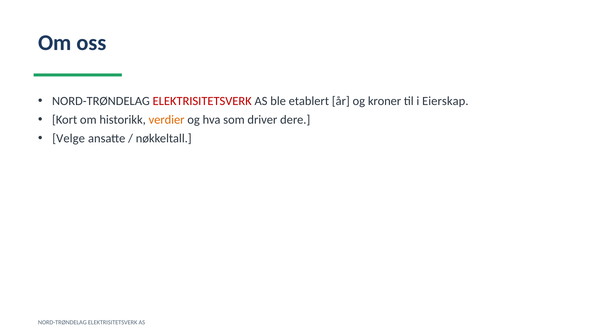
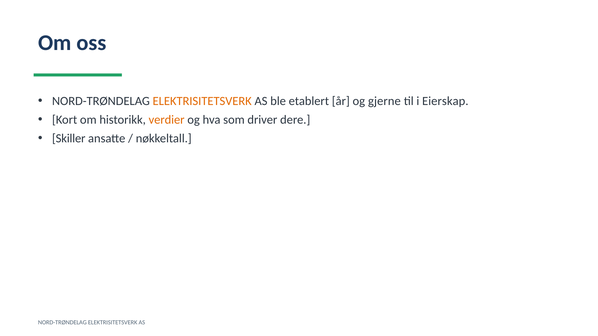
ELEKTRISITETSVERK at (202, 101) colour: red -> orange
kroner: kroner -> gjerne
Velge: Velge -> Skiller
